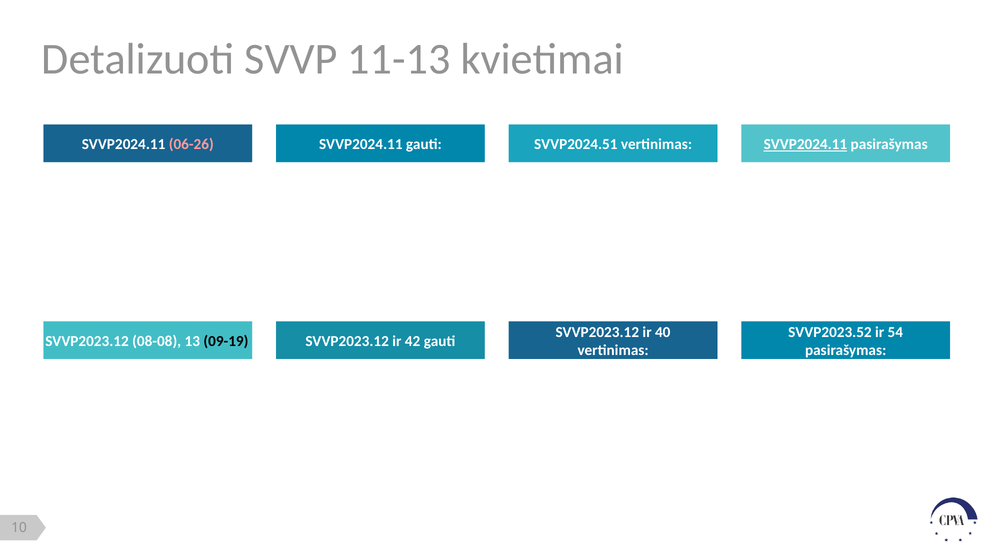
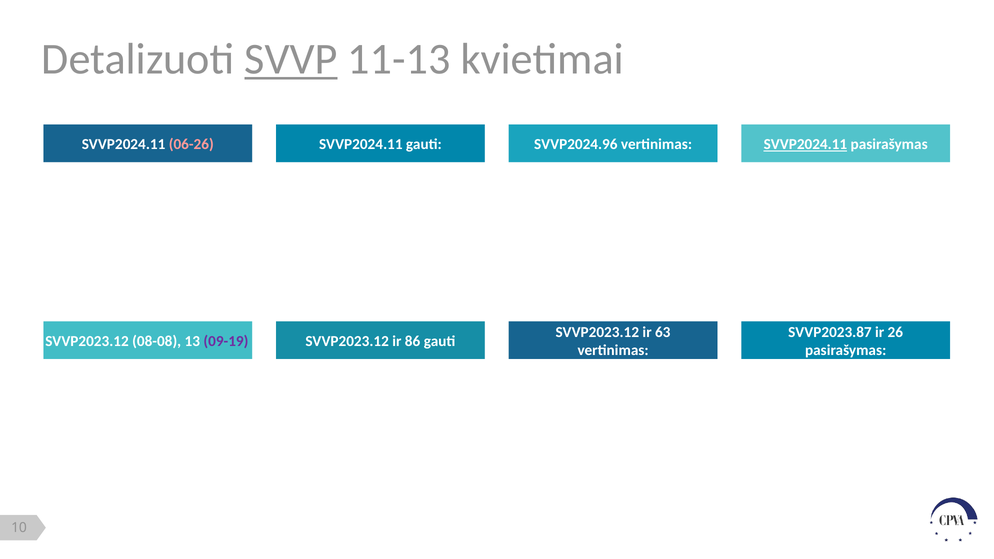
SVVP underline: none -> present
SVVP2024.51: SVVP2024.51 -> SVVP2024.96
40: 40 -> 63
SVVP2023.52: SVVP2023.52 -> SVVP2023.87
54: 54 -> 26
09-19 colour: black -> purple
42: 42 -> 86
